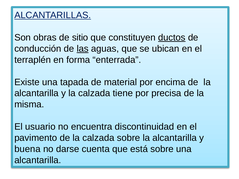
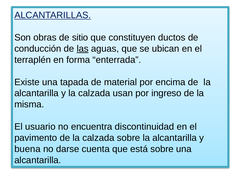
ductos underline: present -> none
tiene: tiene -> usan
precisa: precisa -> ingreso
